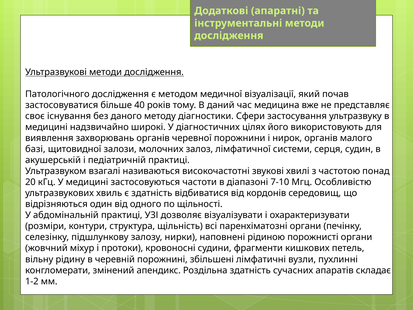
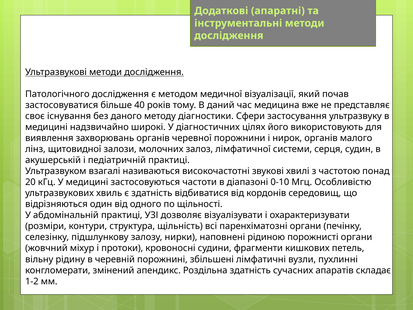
базі: базі -> лінз
7-10: 7-10 -> 0-10
